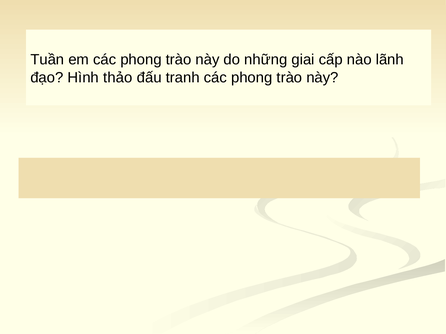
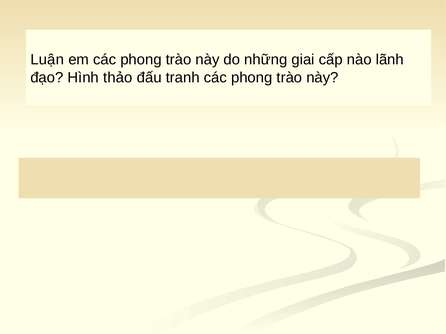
Tuần: Tuần -> Luận
